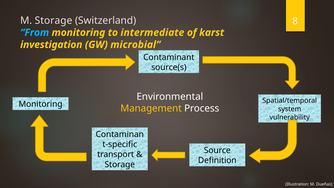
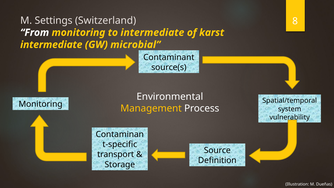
M Storage: Storage -> Settings
From colour: light blue -> white
investigation at (51, 45): investigation -> intermediate
